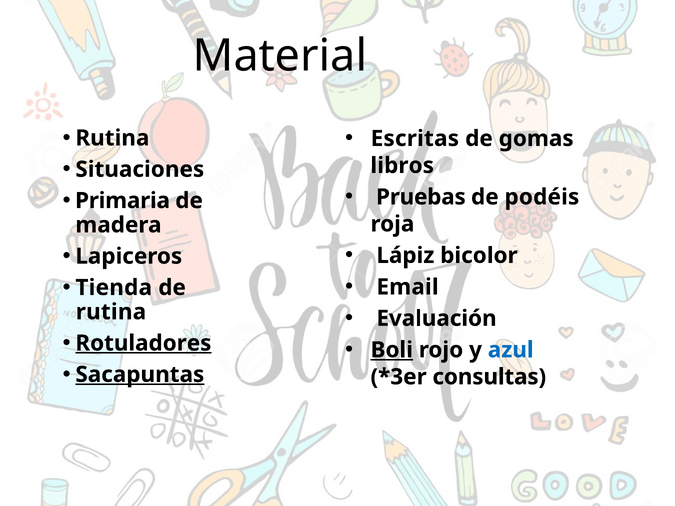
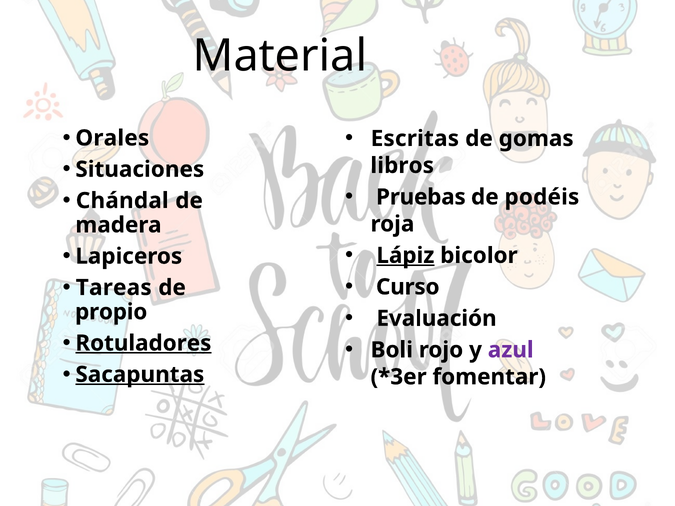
Rutina at (112, 138): Rutina -> Orales
Primaria: Primaria -> Chándal
Lápiz underline: none -> present
Email: Email -> Curso
Tienda: Tienda -> Tareas
rutina at (111, 312): rutina -> propio
Boli underline: present -> none
azul colour: blue -> purple
consultas: consultas -> fomentar
